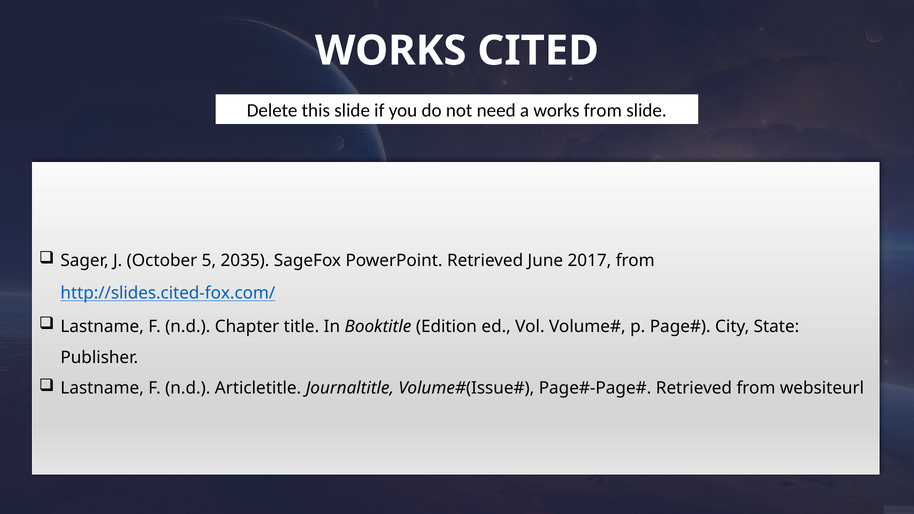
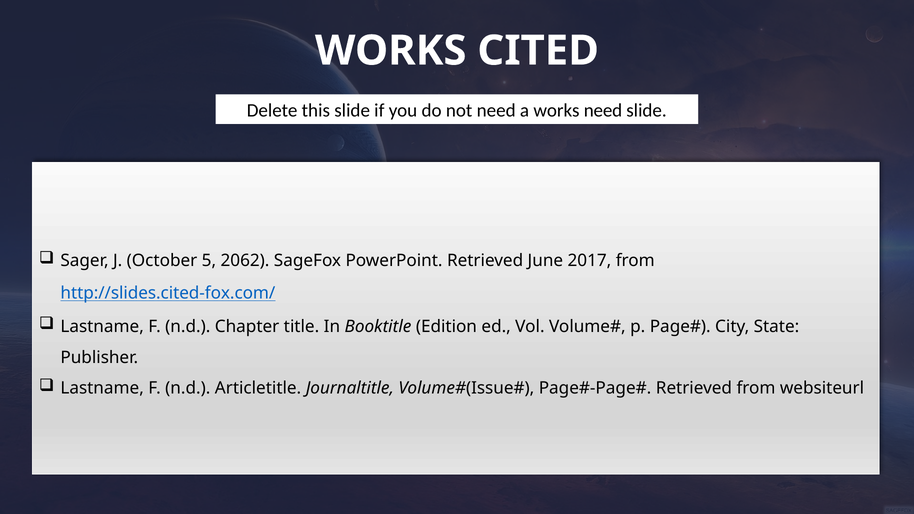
works from: from -> need
2035: 2035 -> 2062
